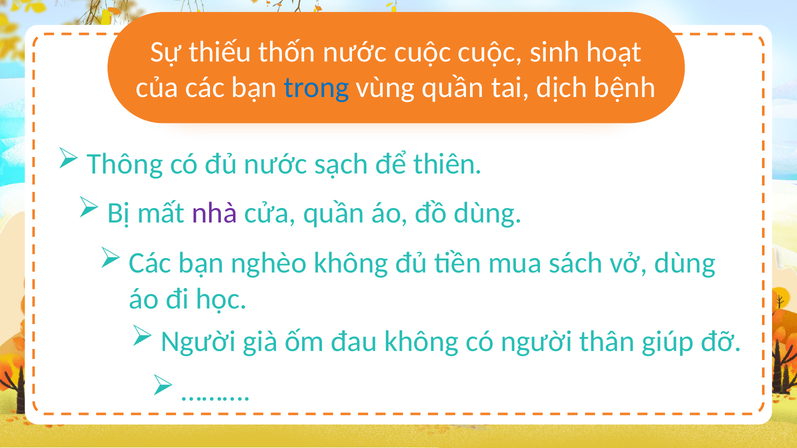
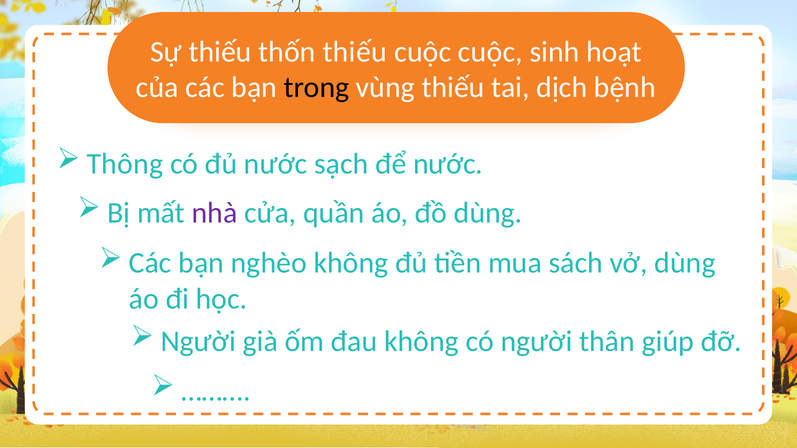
thốn nước: nước -> thiếu
trong colour: blue -> black
vùng quần: quần -> thiếu
để thiên: thiên -> nước
